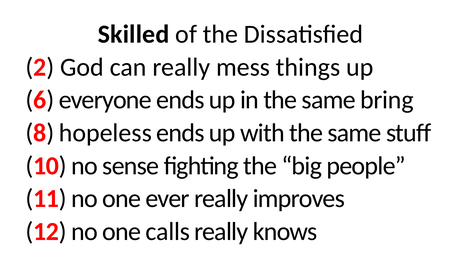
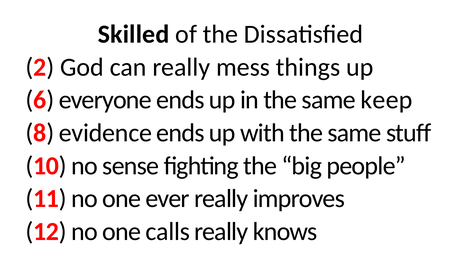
bring: bring -> keep
hopeless: hopeless -> evidence
